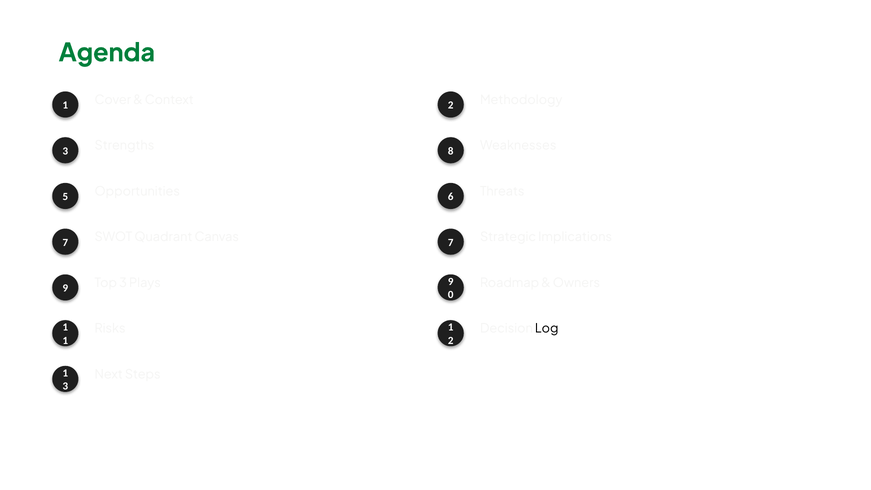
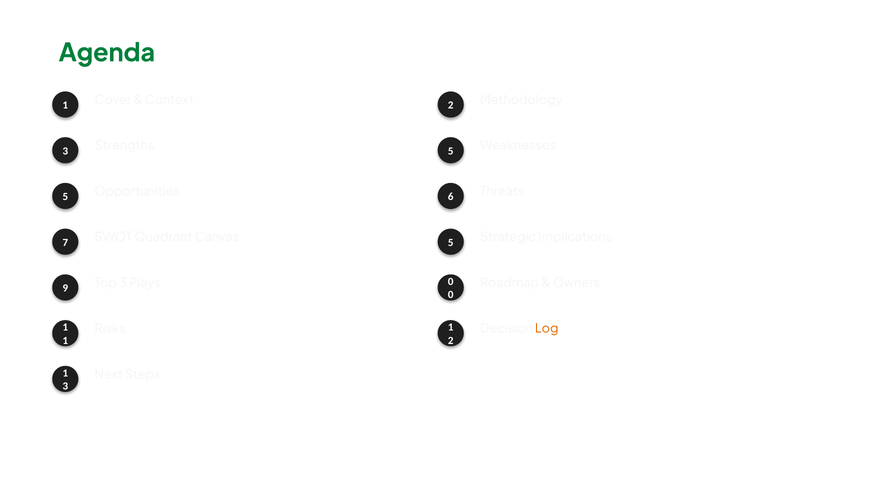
Strengths 8: 8 -> 5
Canvas 7: 7 -> 5
Plays 9: 9 -> 0
Log colour: black -> orange
